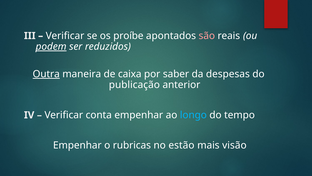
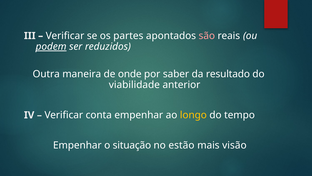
proíbe: proíbe -> partes
Outra underline: present -> none
caixa: caixa -> onde
despesas: despesas -> resultado
publicação: publicação -> viabilidade
longo colour: light blue -> yellow
rubricas: rubricas -> situação
